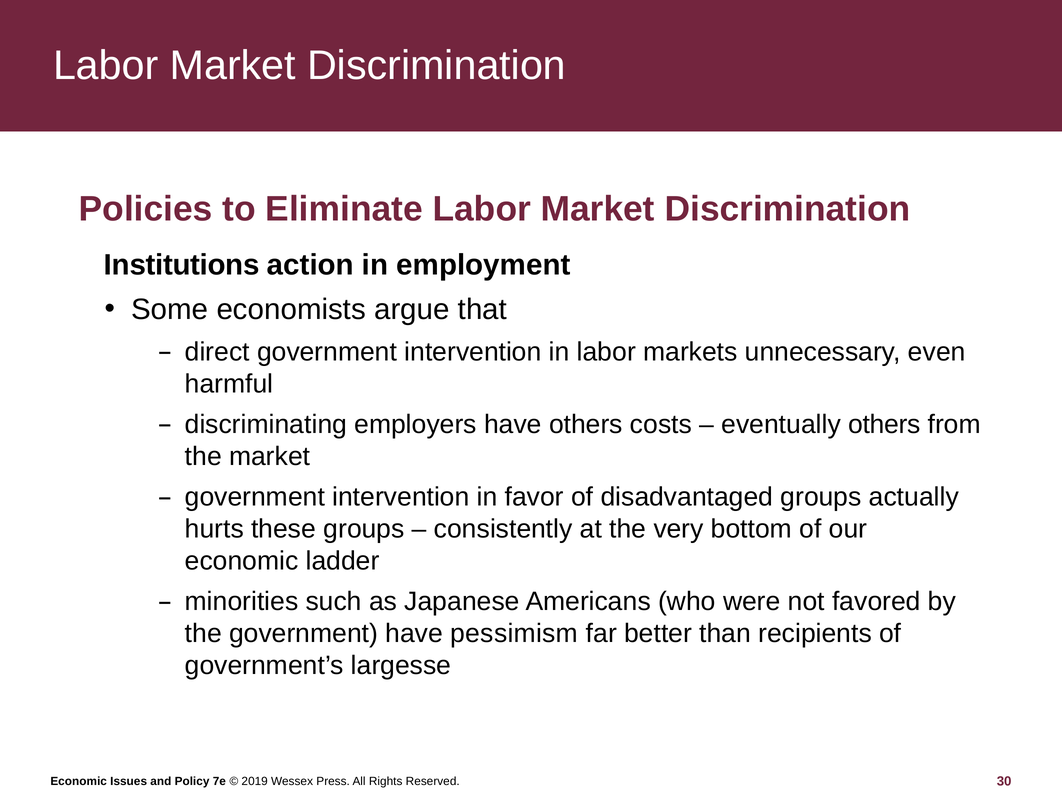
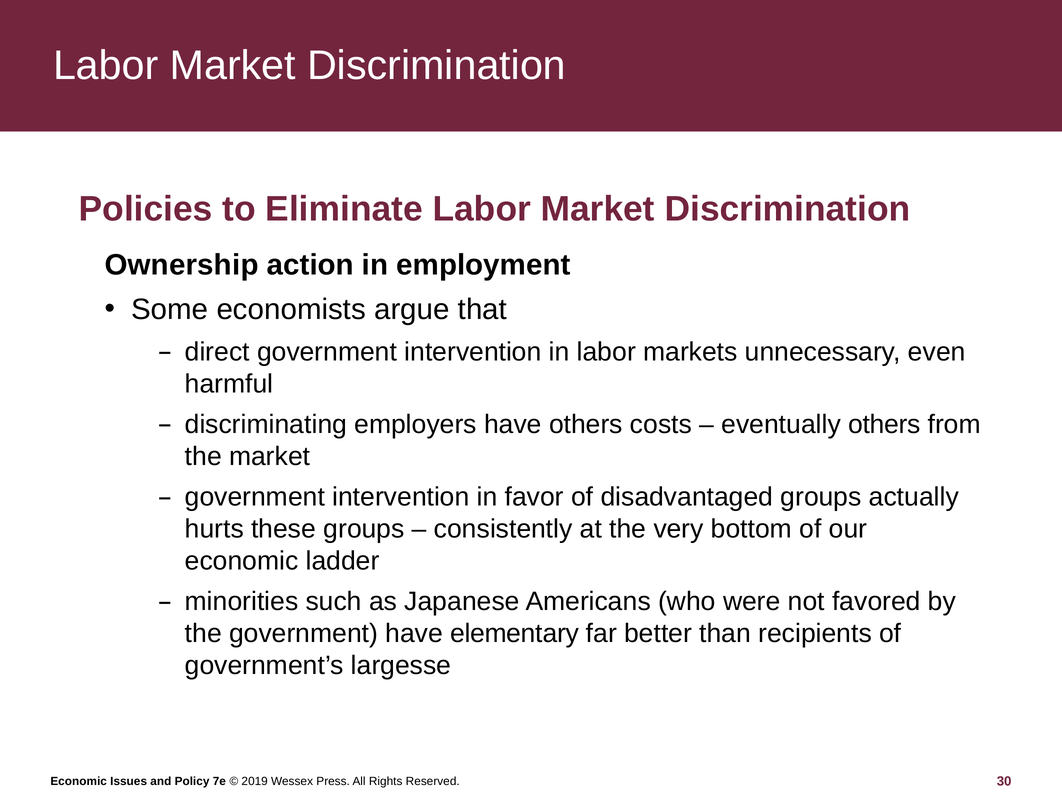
Institutions: Institutions -> Ownership
pessimism: pessimism -> elementary
